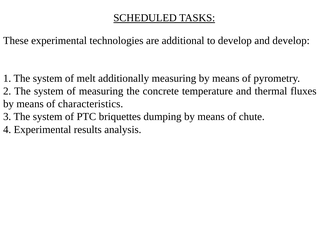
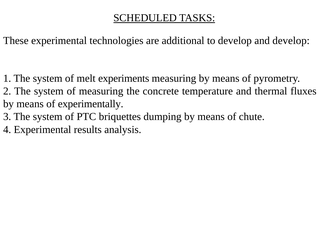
additionally: additionally -> experiments
characteristics: characteristics -> experimentally
